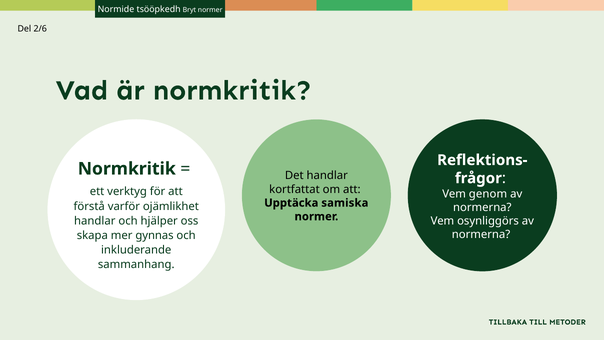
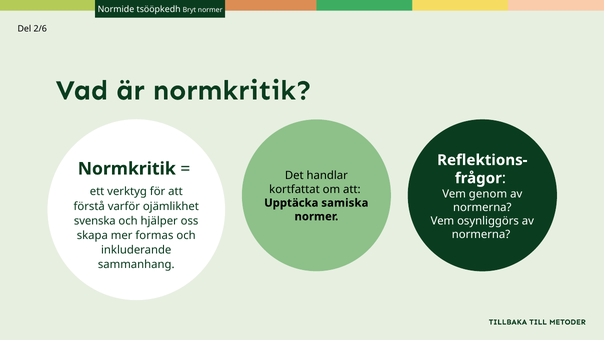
handlar at (95, 221): handlar -> svenska
gynnas: gynnas -> formas
